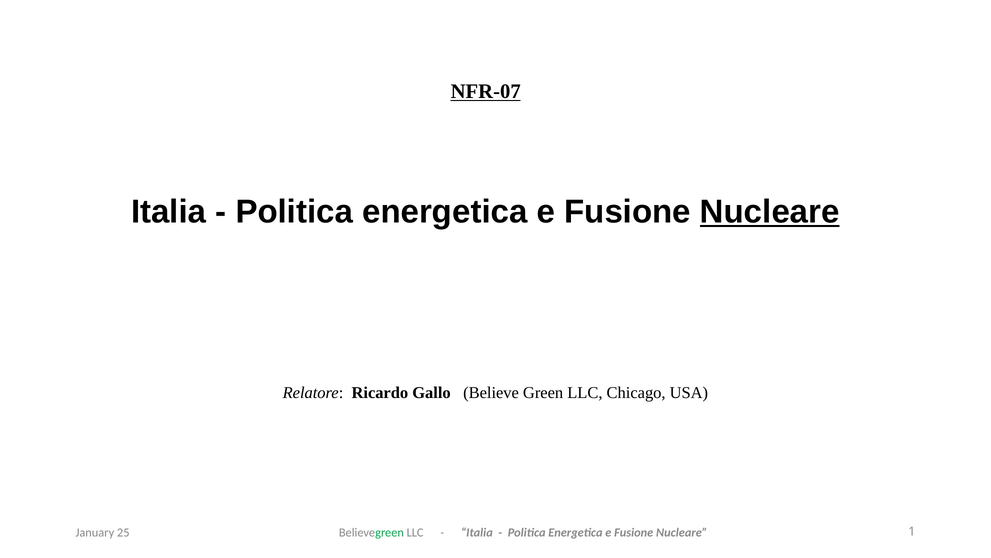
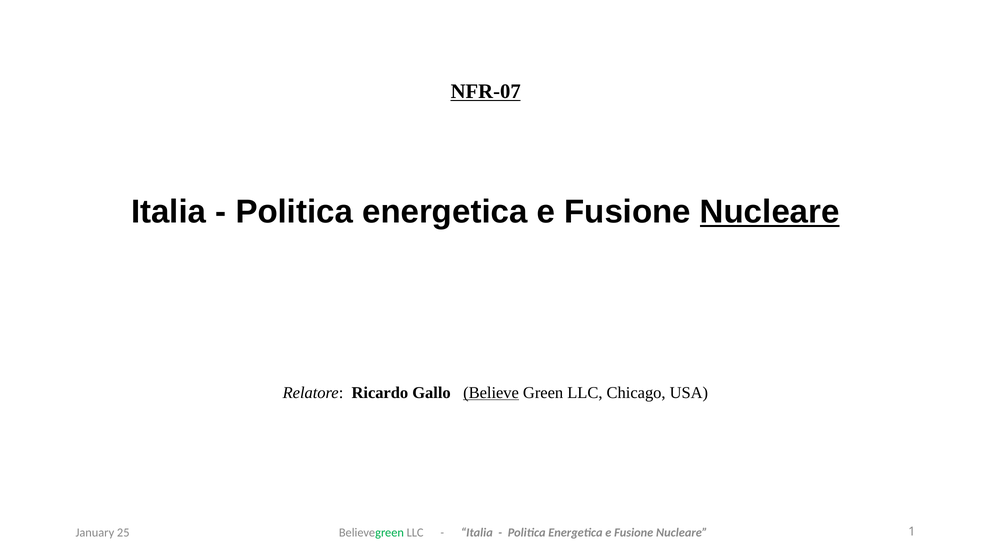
Believe underline: none -> present
